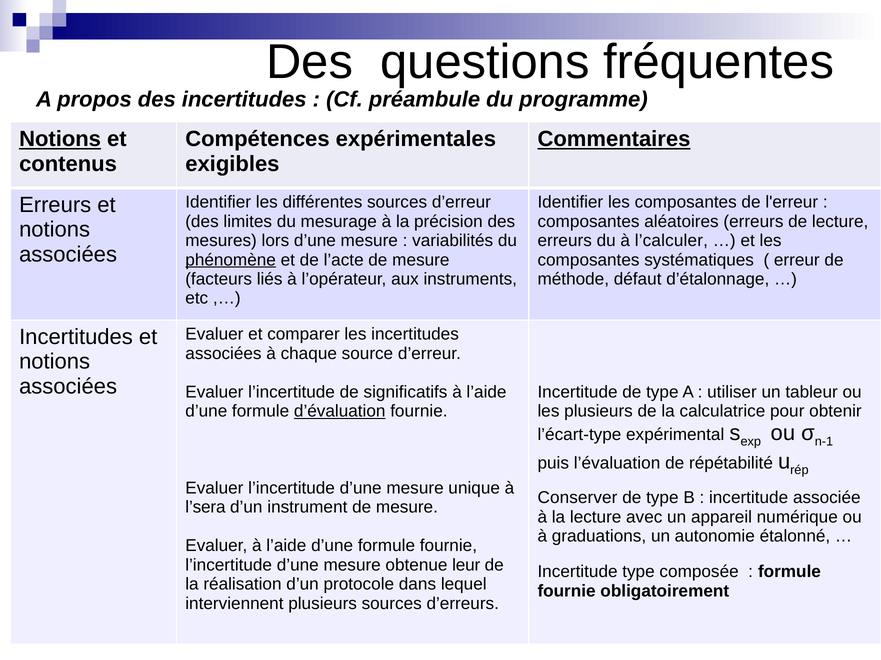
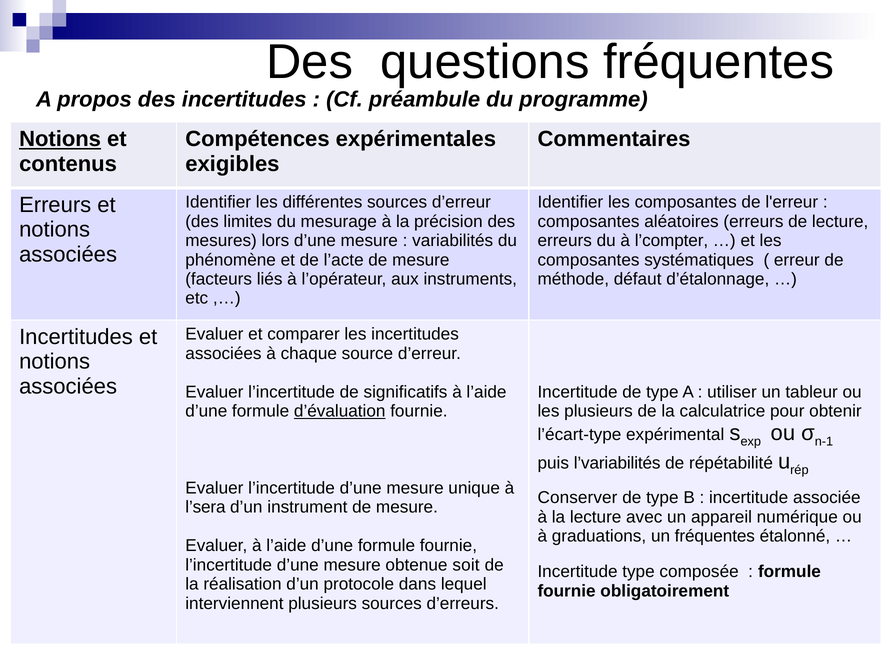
Commentaires underline: present -> none
l’calculer: l’calculer -> l’compter
phénomène underline: present -> none
l’évaluation: l’évaluation -> l’variabilités
un autonomie: autonomie -> fréquentes
leur: leur -> soit
